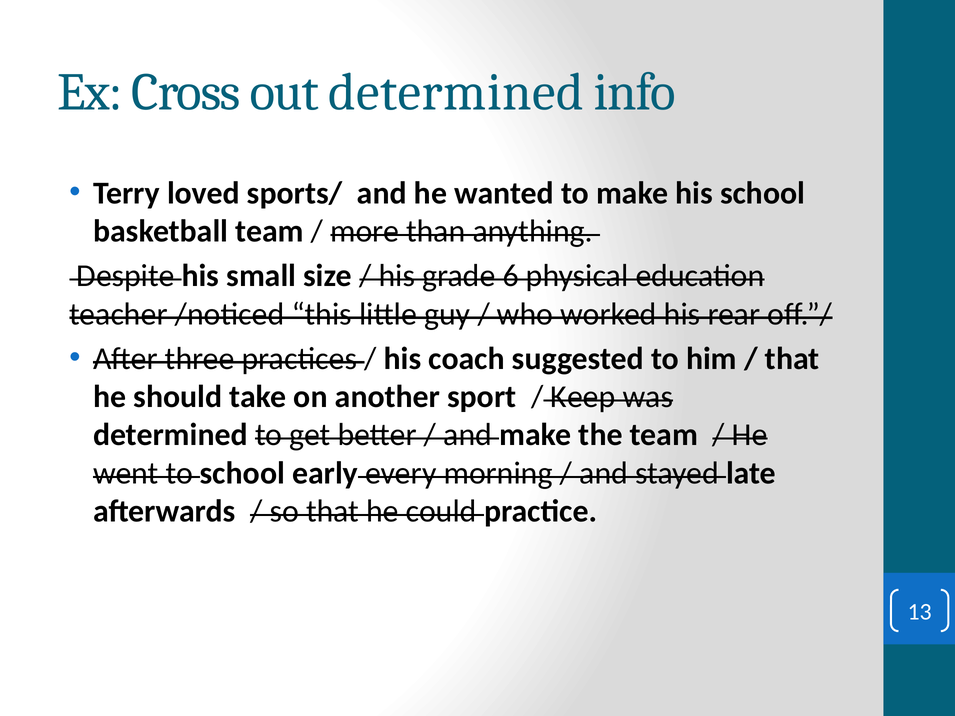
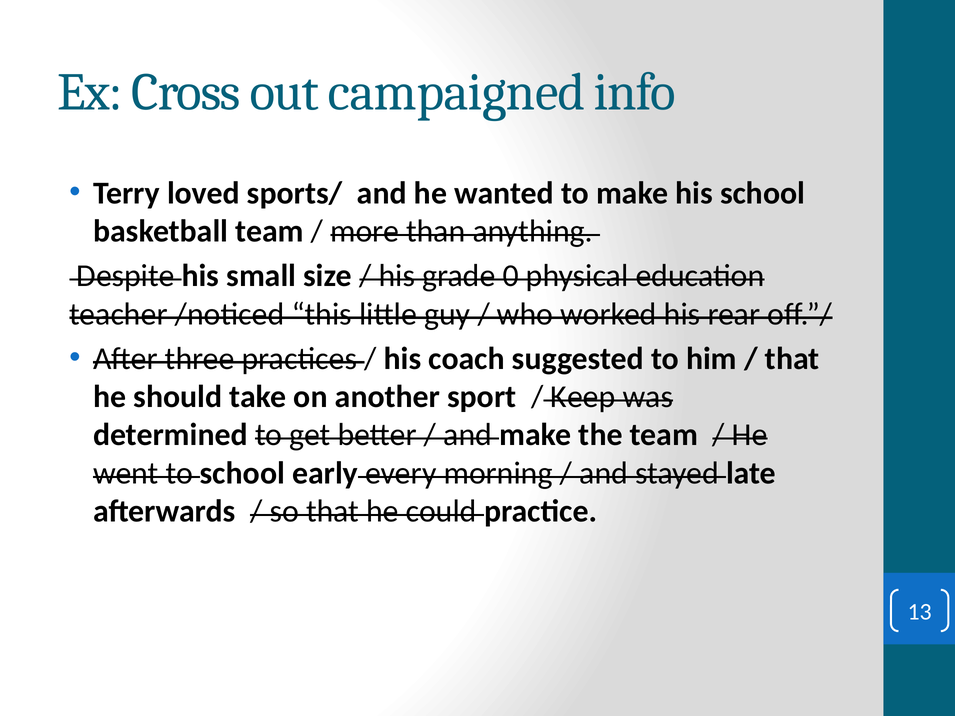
out determined: determined -> campaigned
6: 6 -> 0
